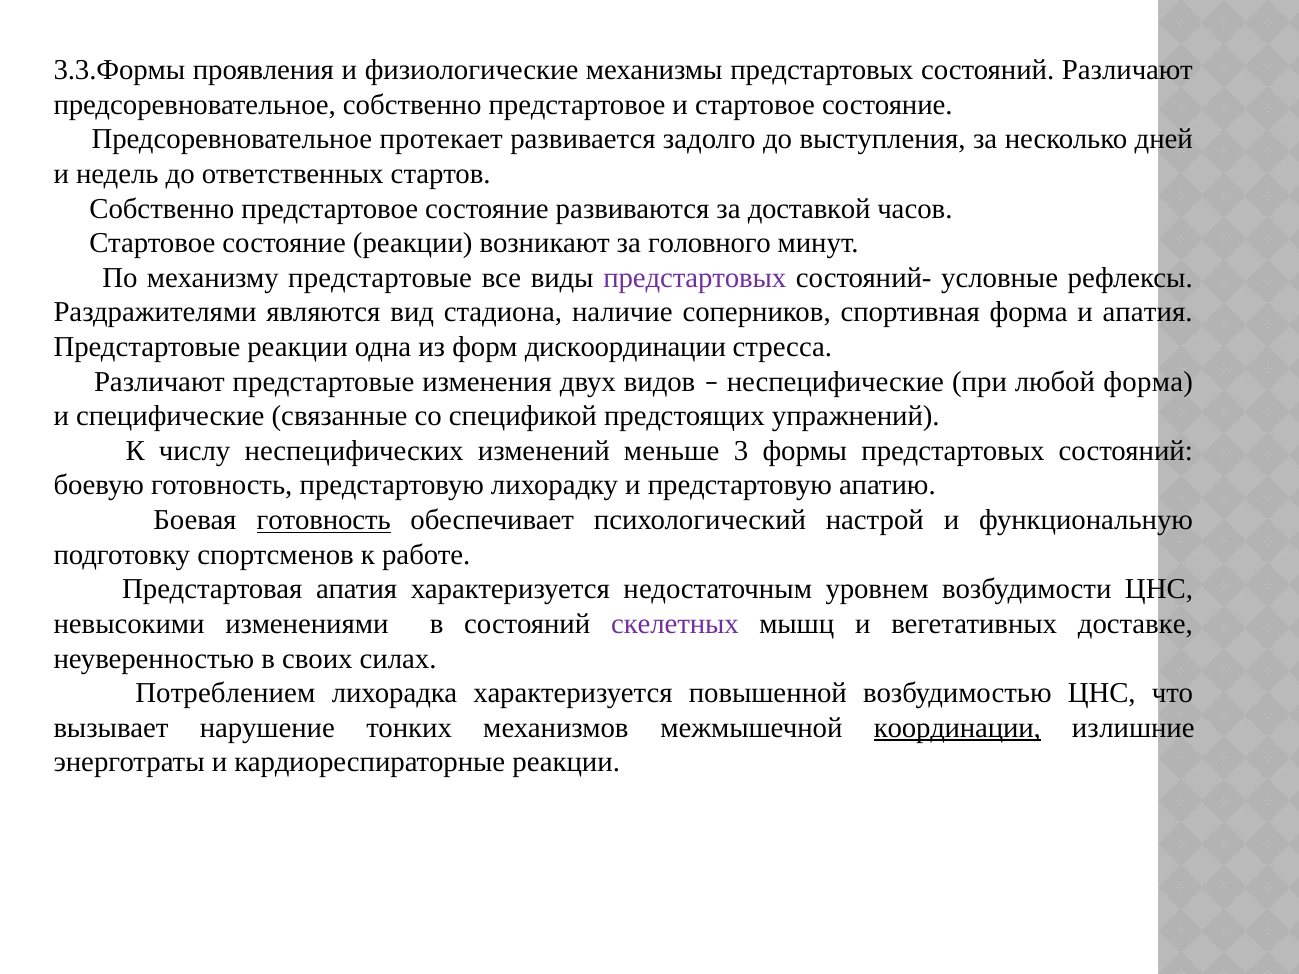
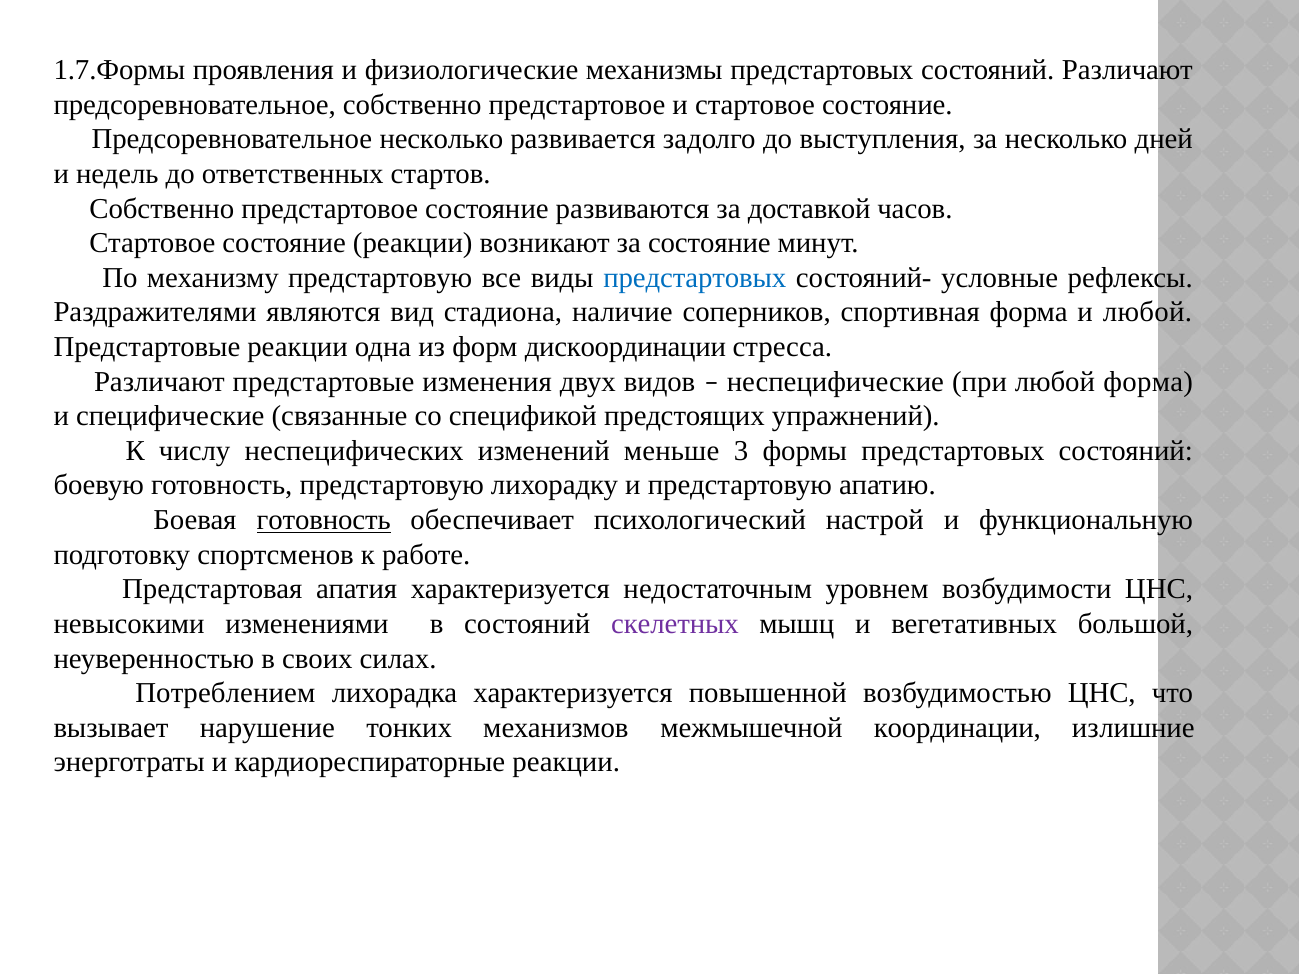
3.3.Формы: 3.3.Формы -> 1.7.Формы
Предсоревновательное протекает: протекает -> несколько
за головного: головного -> состояние
механизму предстартовые: предстартовые -> предстартовую
предстартовых at (695, 278) colour: purple -> blue
и апатия: апатия -> любой
доставке: доставке -> большой
координации underline: present -> none
